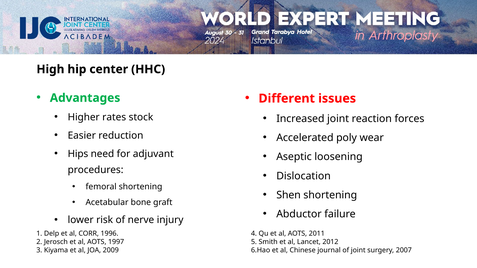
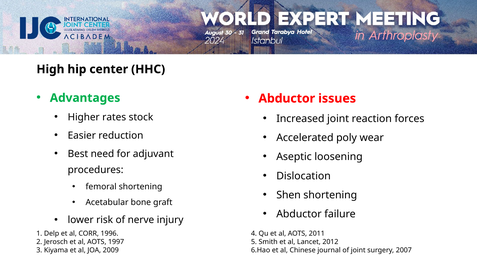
Different at (287, 99): Different -> Abductor
Hips: Hips -> Best
